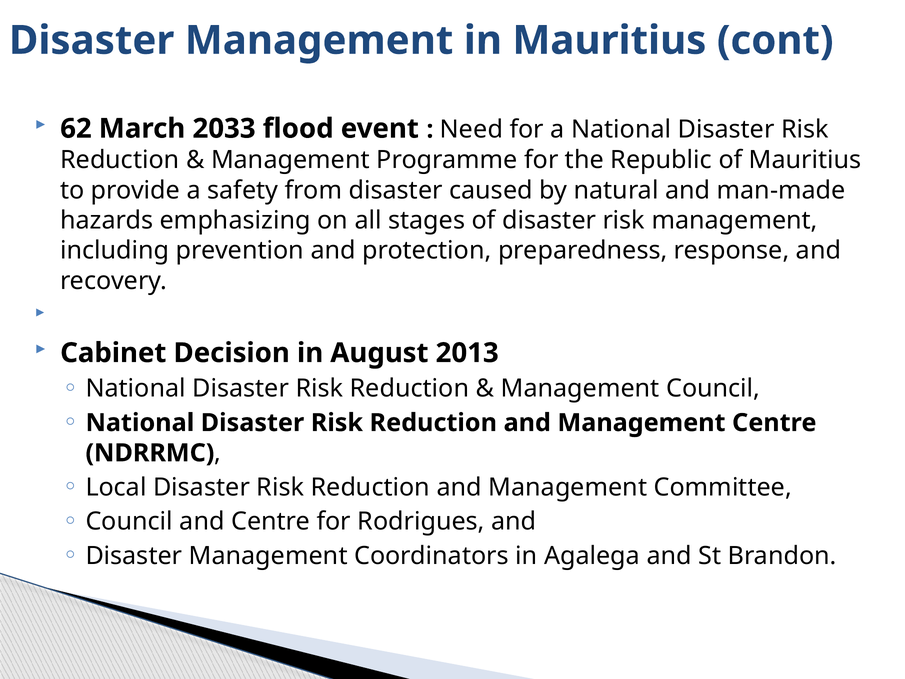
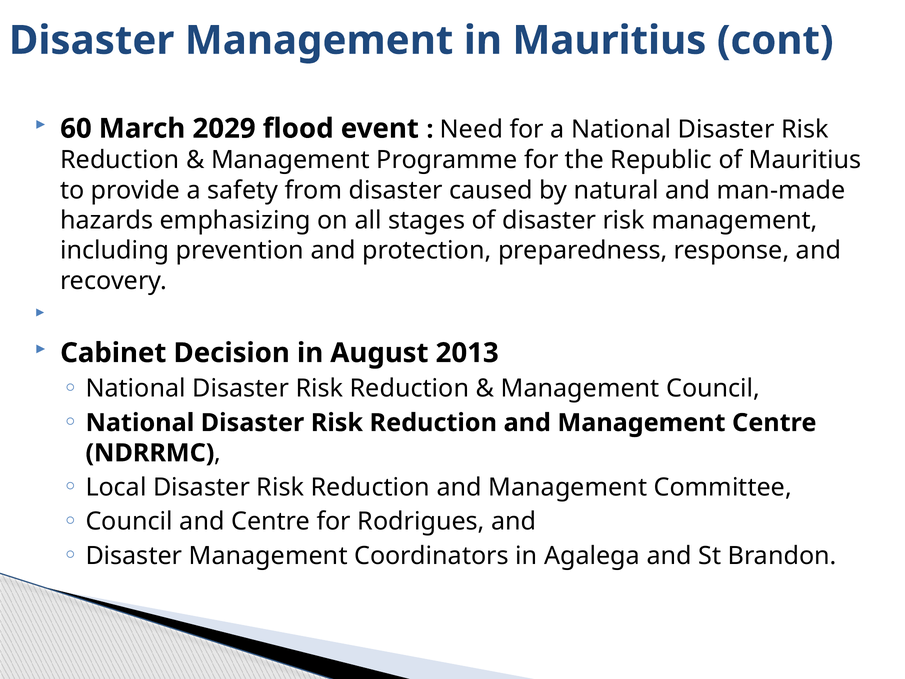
62: 62 -> 60
2033: 2033 -> 2029
